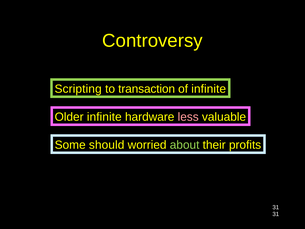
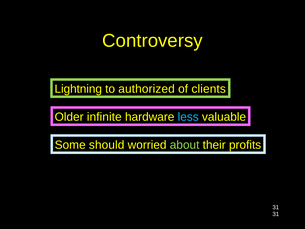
Scripting: Scripting -> Lightning
transaction: transaction -> authorized
of infinite: infinite -> clients
less colour: pink -> light blue
